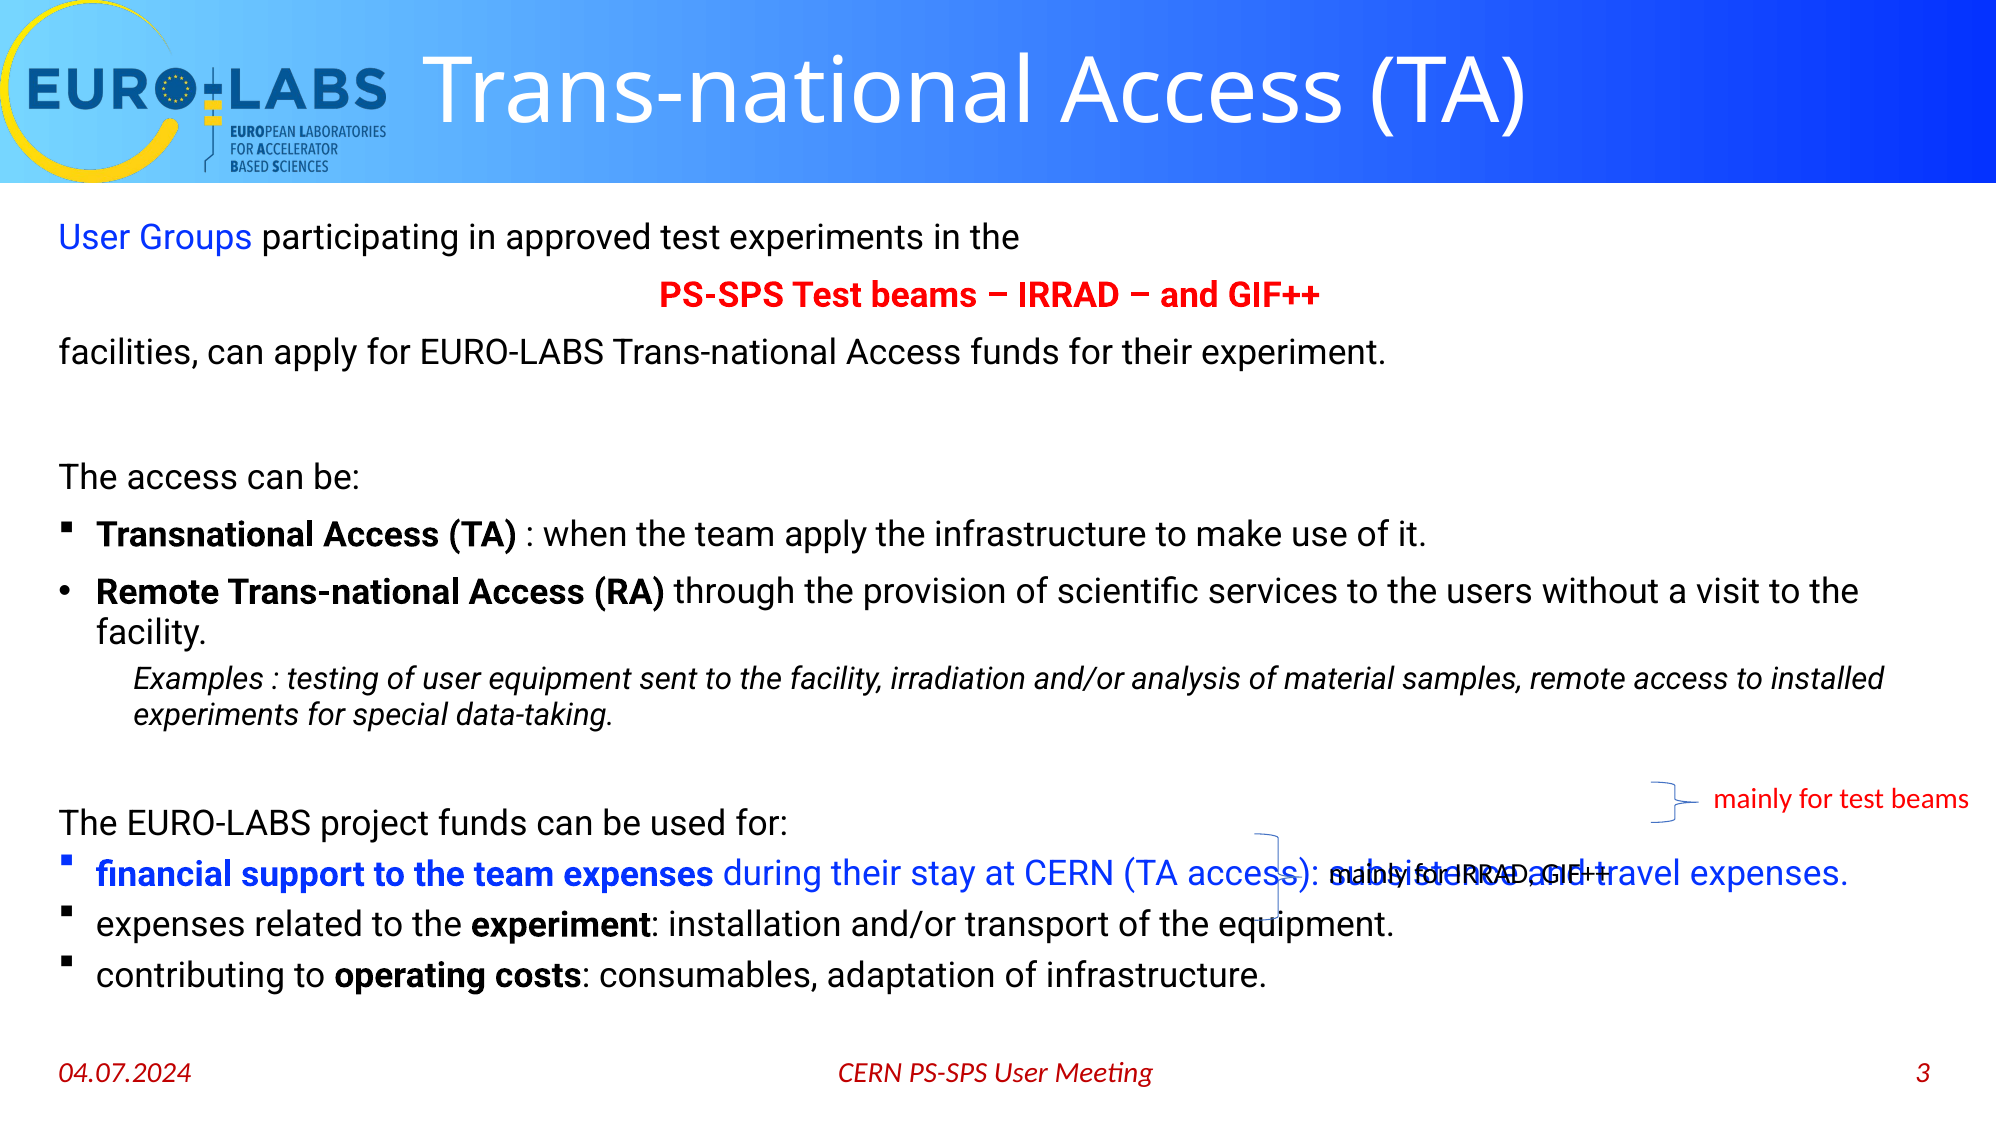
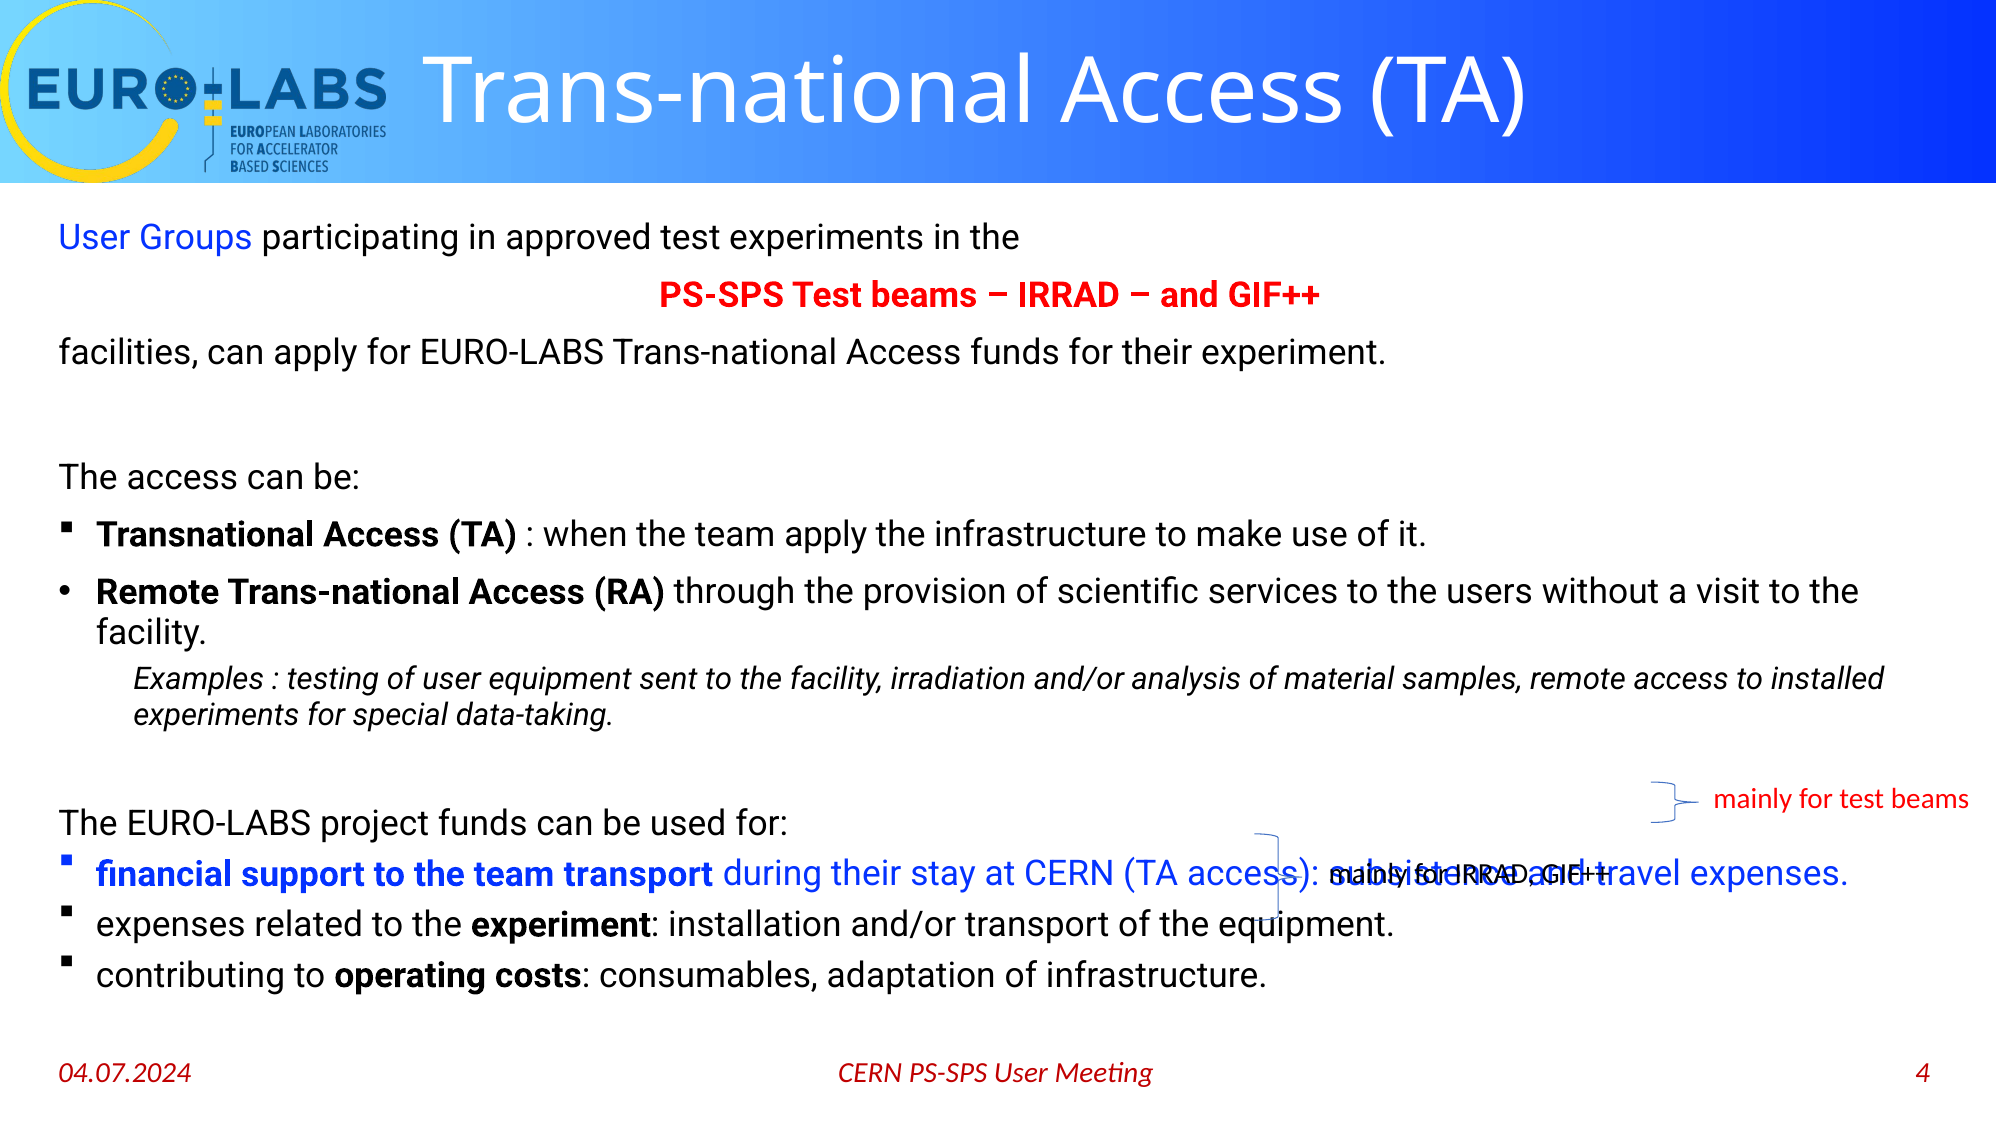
team expenses: expenses -> transport
3: 3 -> 4
